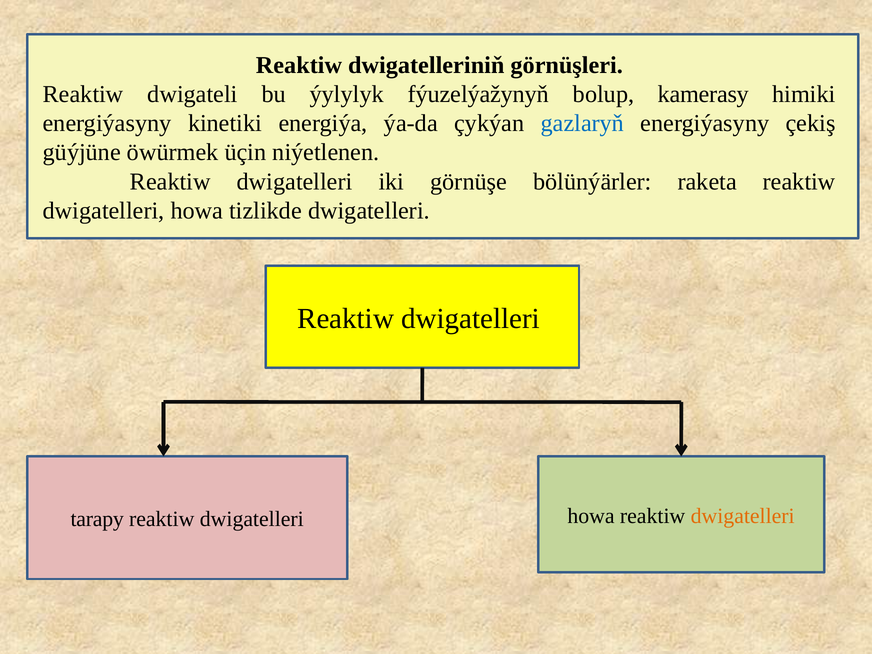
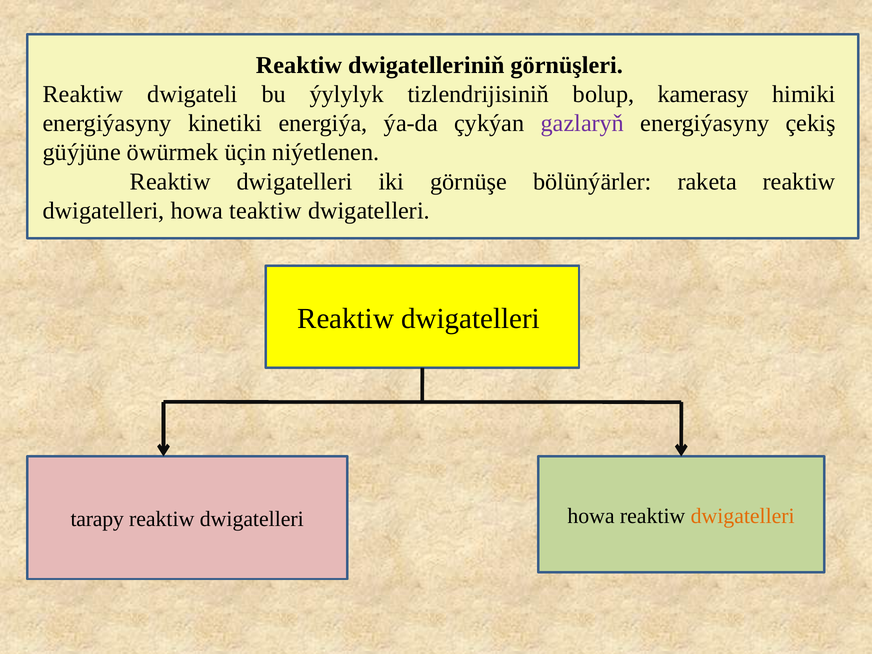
fýuzelýažynyň: fýuzelýažynyň -> tizlendrijisiniň
gazlaryň colour: blue -> purple
tizlikde: tizlikde -> teaktiw
